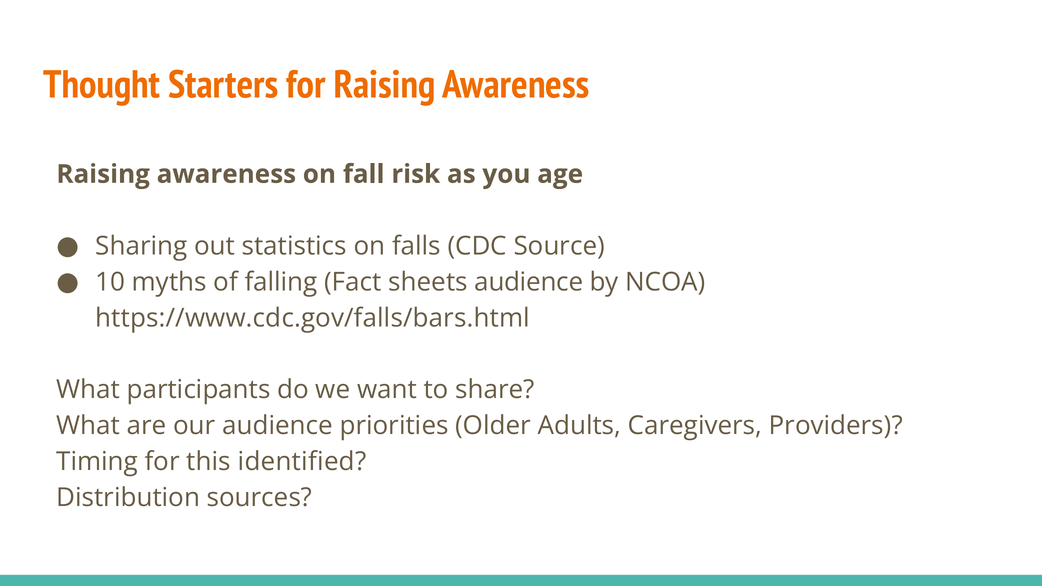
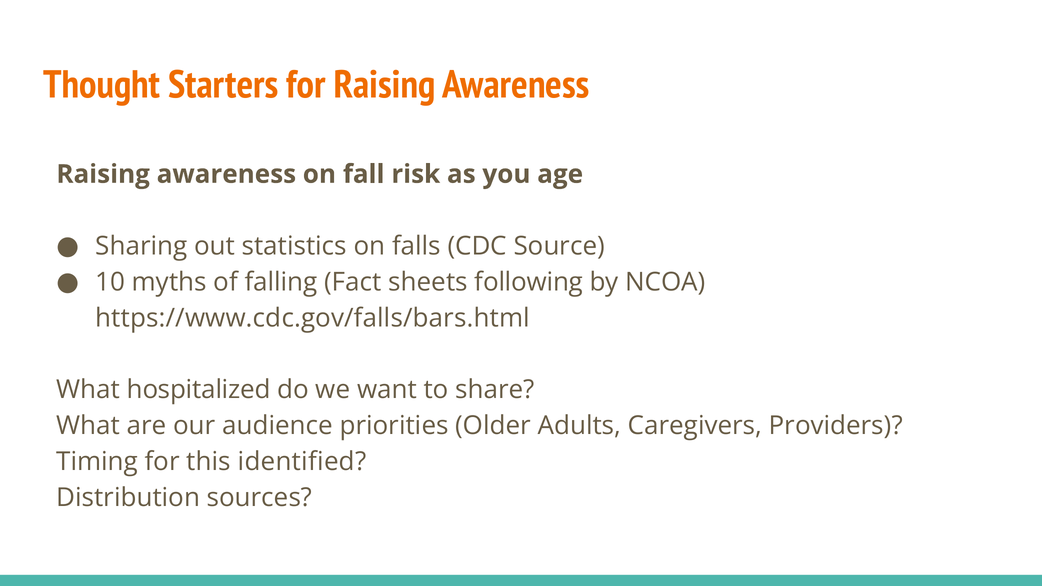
sheets audience: audience -> following
participants: participants -> hospitalized
